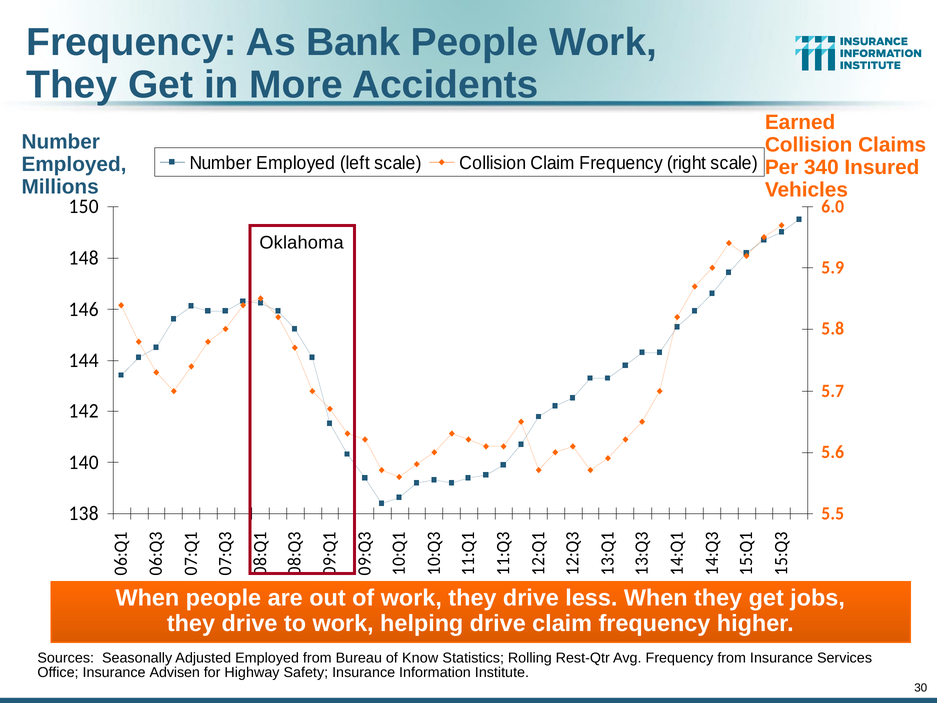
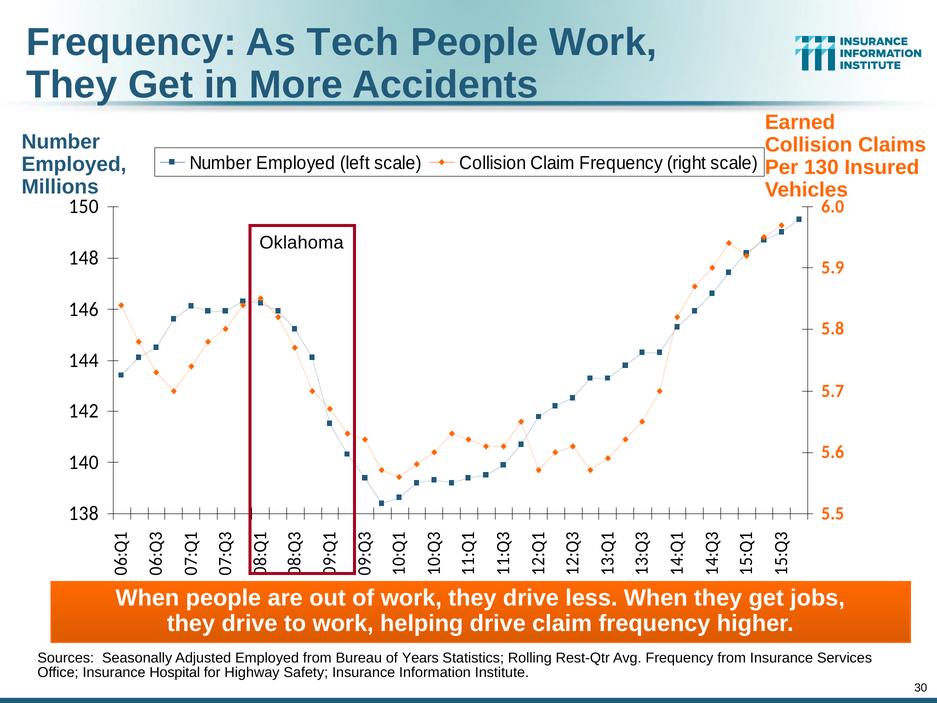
Bank: Bank -> Tech
340: 340 -> 130
Know: Know -> Years
Advisen: Advisen -> Hospital
